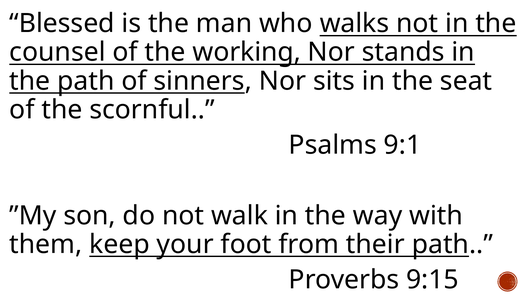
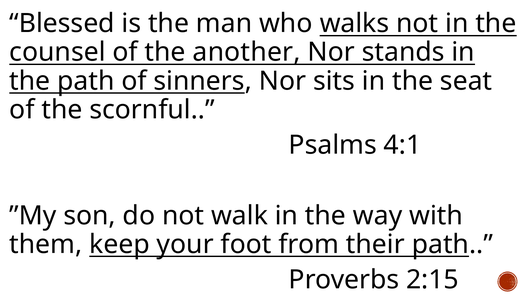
working: working -> another
9:1: 9:1 -> 4:1
9:15: 9:15 -> 2:15
